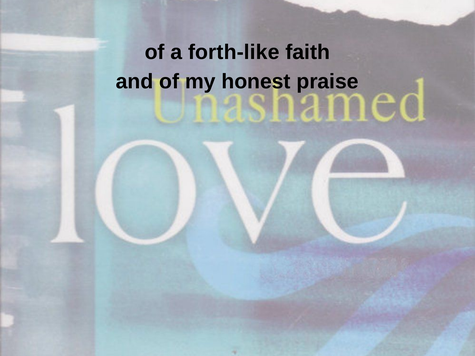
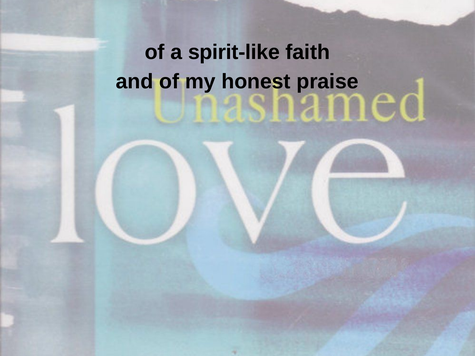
forth-like: forth-like -> spirit-like
